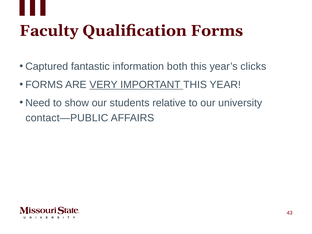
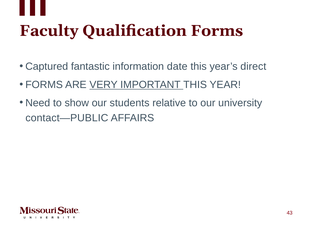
both: both -> date
clicks: clicks -> direct
